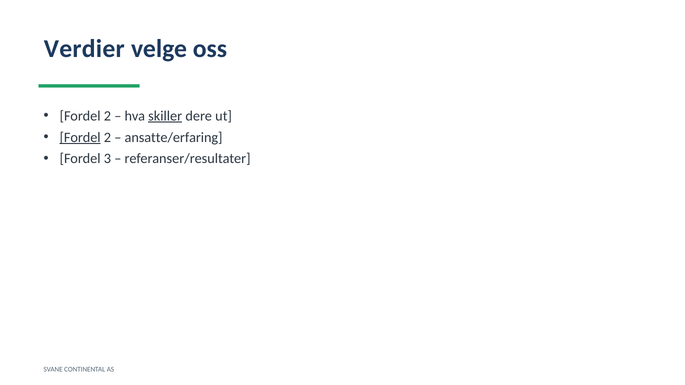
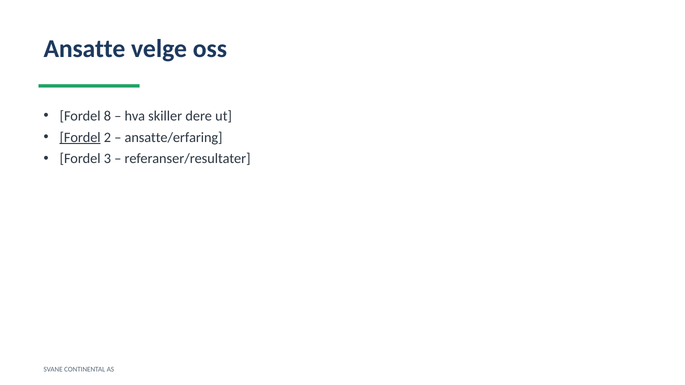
Verdier: Verdier -> Ansatte
2 at (107, 116): 2 -> 8
skiller underline: present -> none
